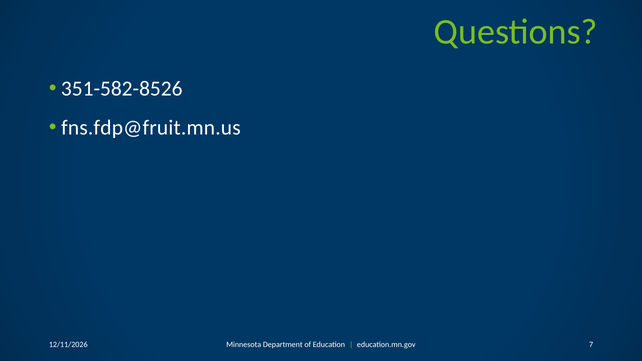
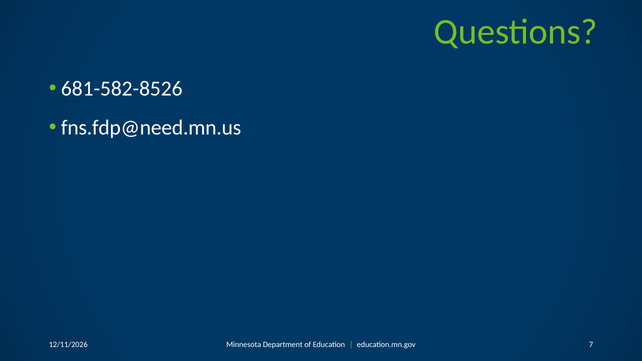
351-582-8526: 351-582-8526 -> 681-582-8526
fns.fdp@fruit.mn.us: fns.fdp@fruit.mn.us -> fns.fdp@need.mn.us
